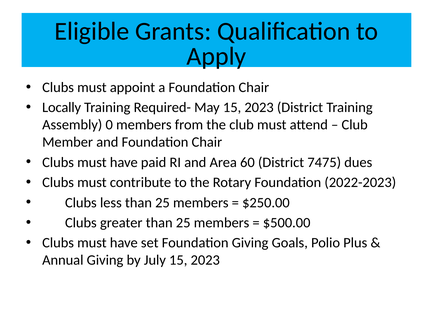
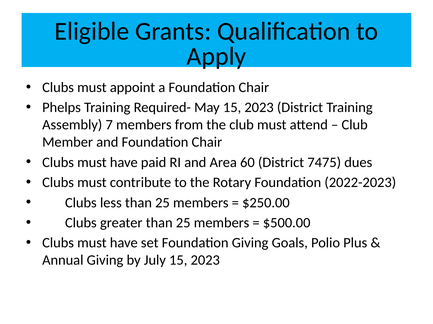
Locally: Locally -> Phelps
0: 0 -> 7
